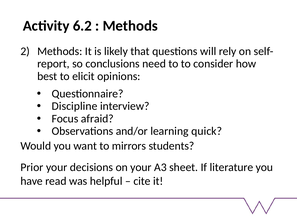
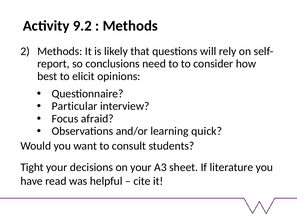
6.2: 6.2 -> 9.2
Discipline: Discipline -> Particular
mirrors: mirrors -> consult
Prior: Prior -> Tight
